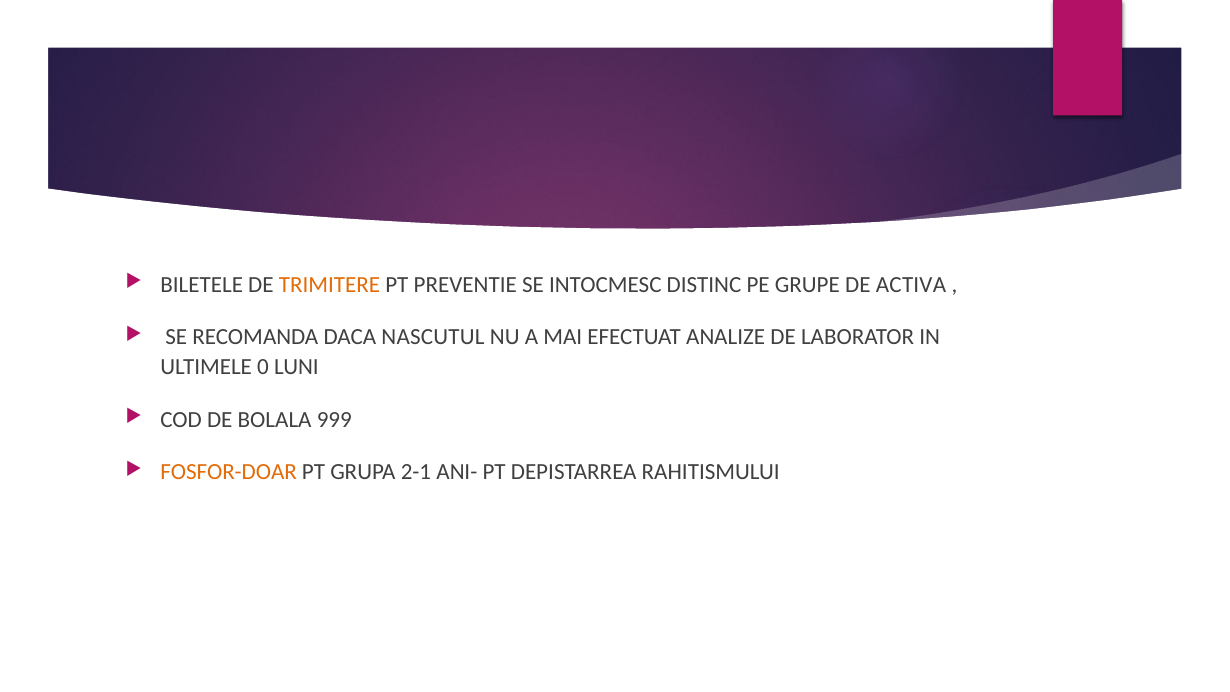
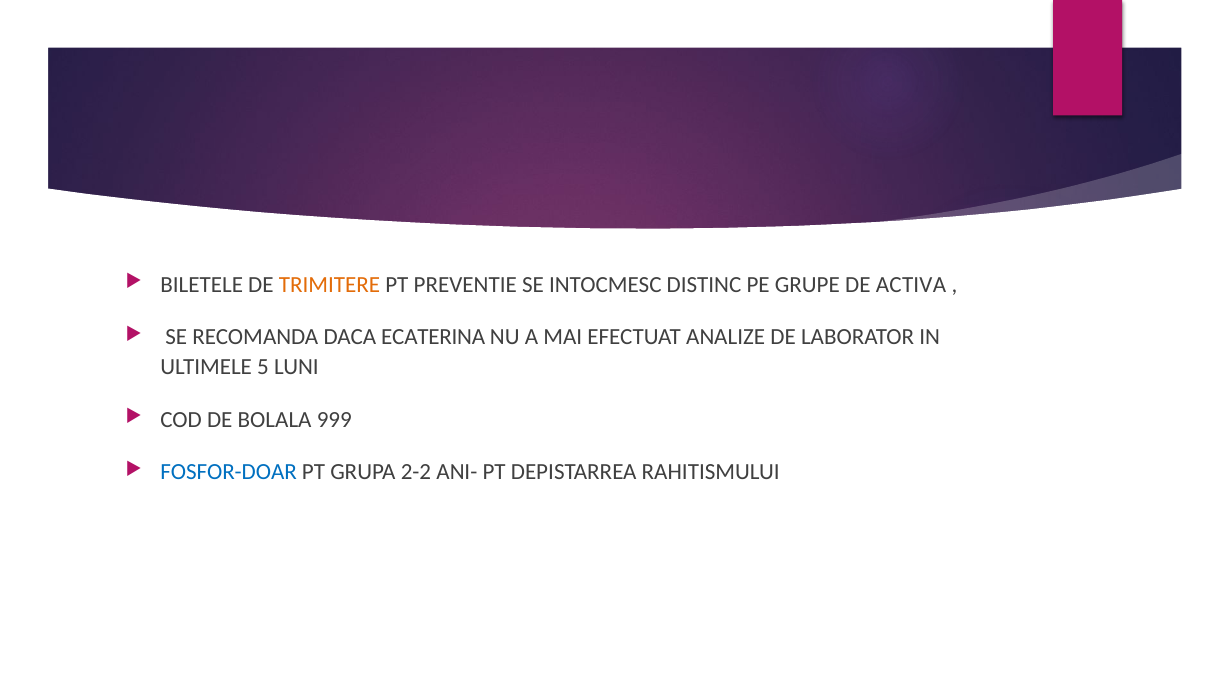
NASCUTUL: NASCUTUL -> ECATERINA
0: 0 -> 5
FOSFOR-DOAR colour: orange -> blue
2-1: 2-1 -> 2-2
